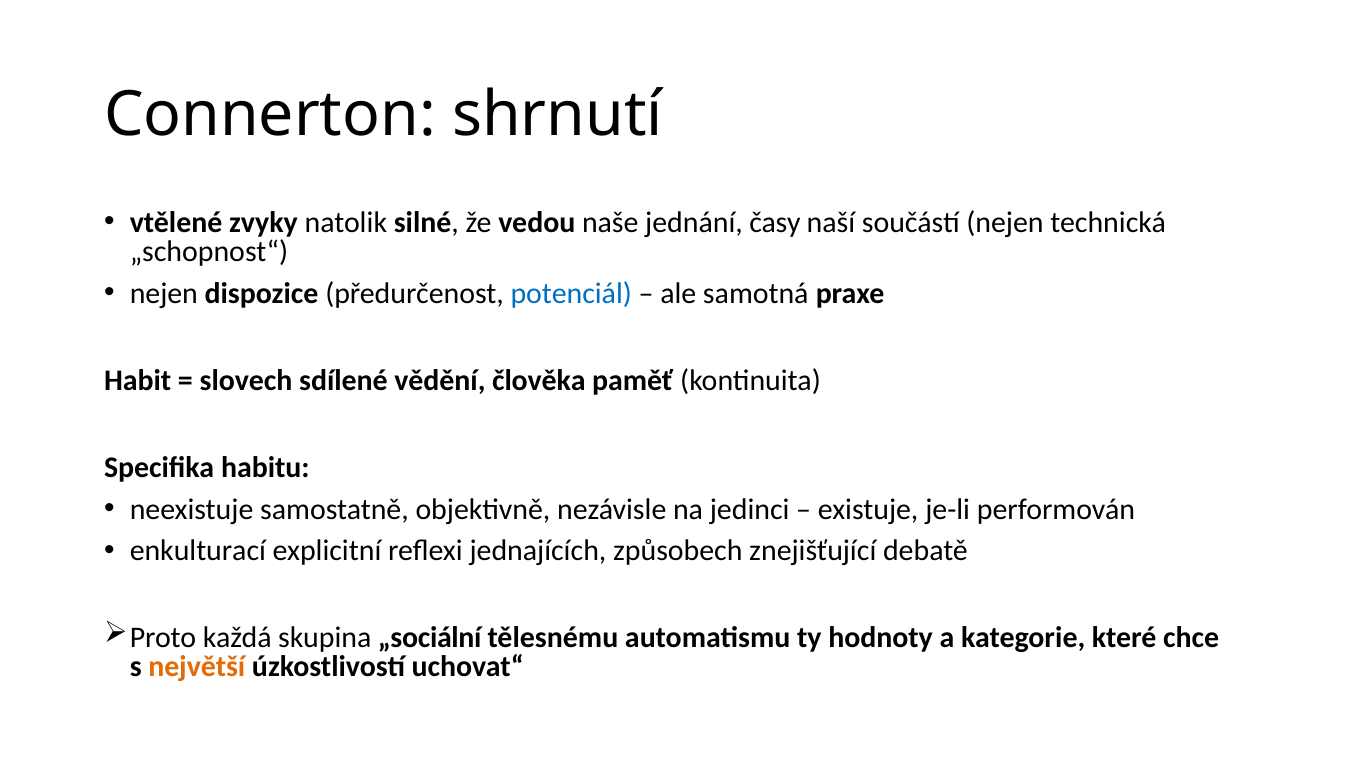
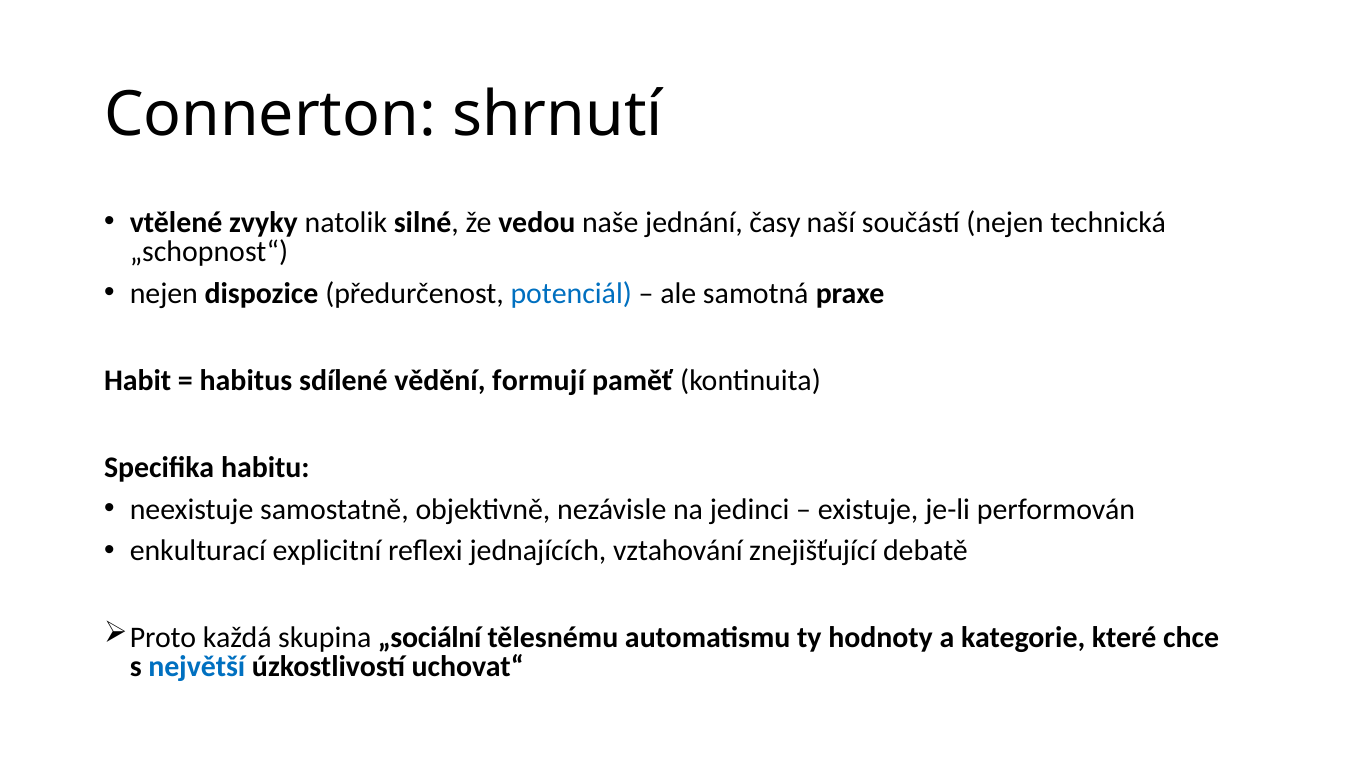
slovech: slovech -> habitus
člověka: člověka -> formují
způsobech: způsobech -> vztahování
největší colour: orange -> blue
